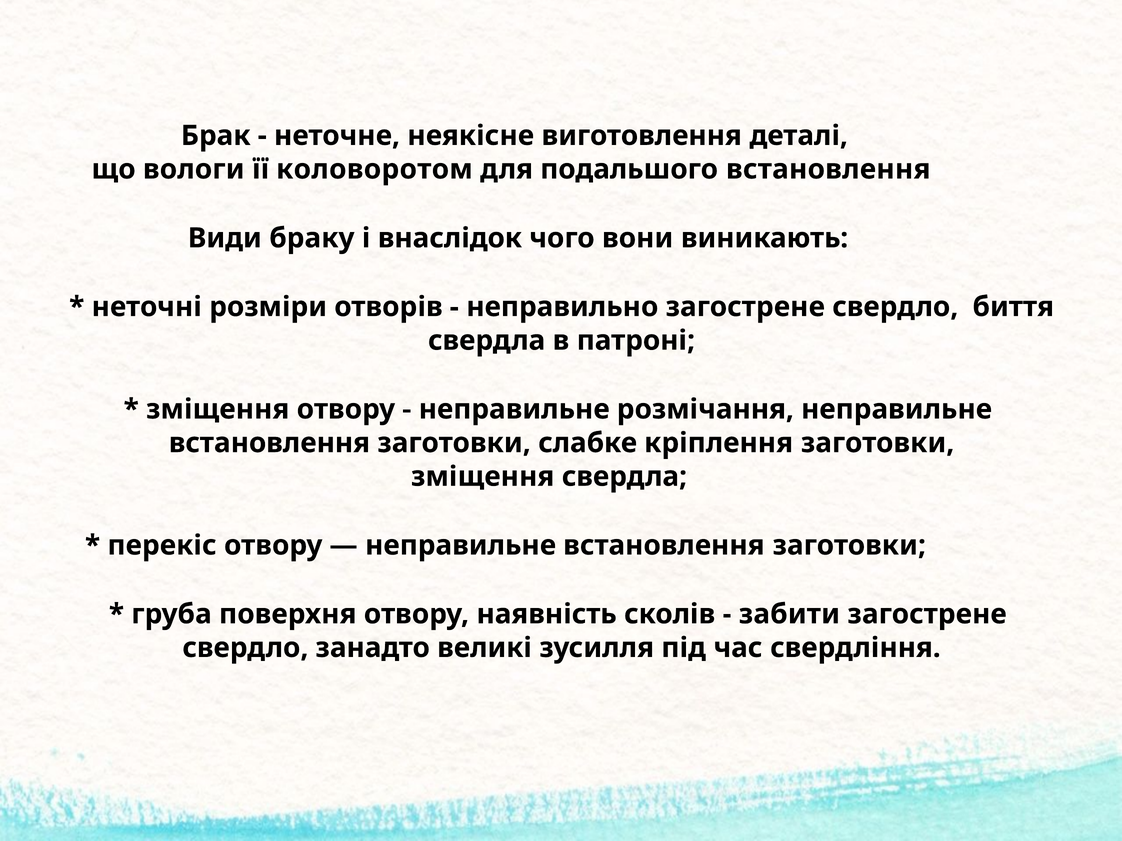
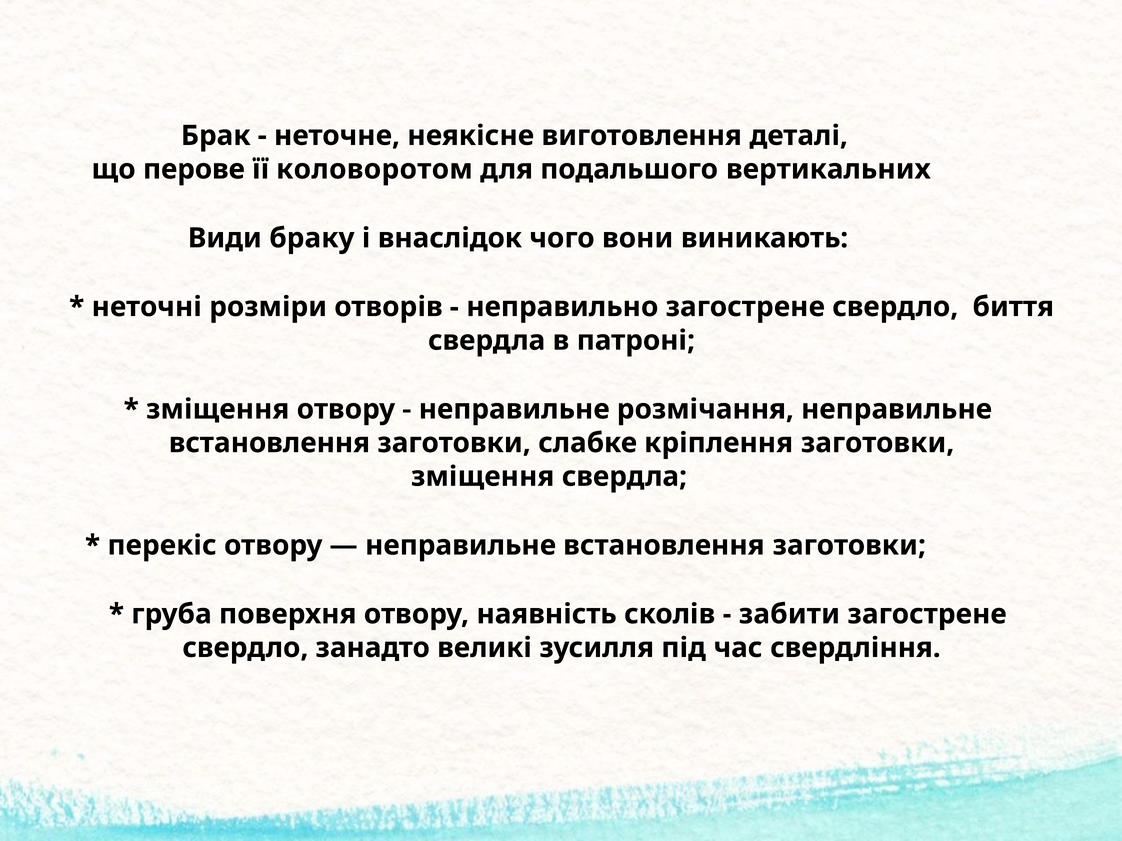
вологи: вологи -> перове
подальшого встановлення: встановлення -> вертикальних
